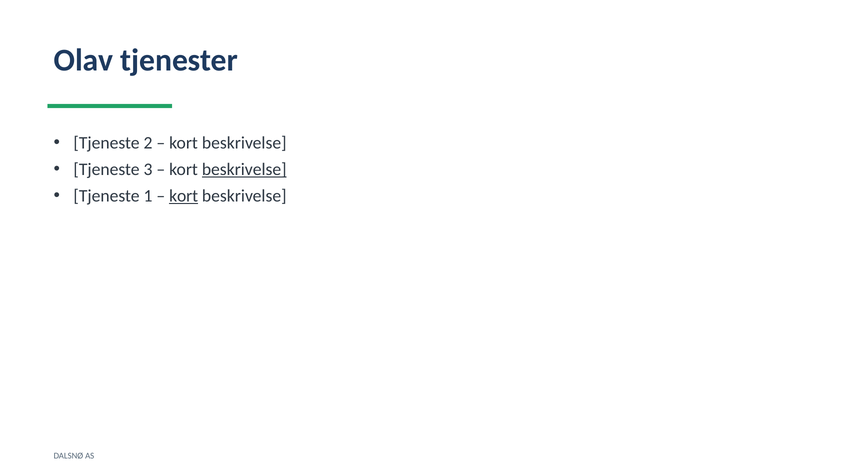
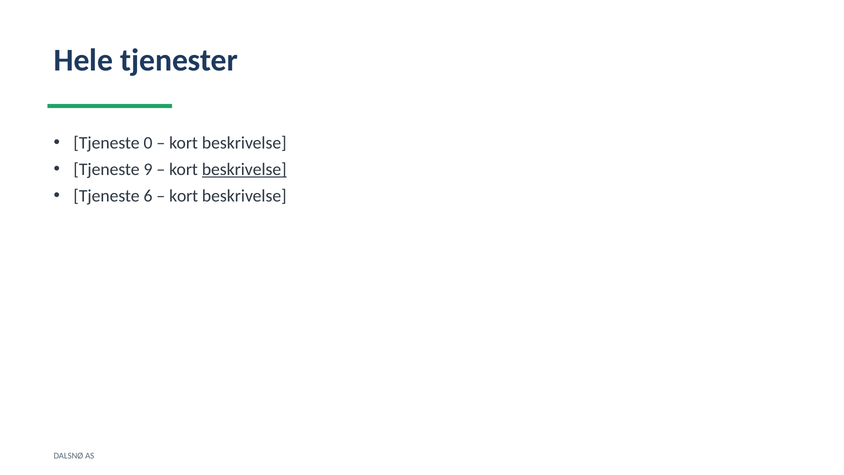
Olav: Olav -> Hele
2: 2 -> 0
3: 3 -> 9
1: 1 -> 6
kort at (184, 196) underline: present -> none
